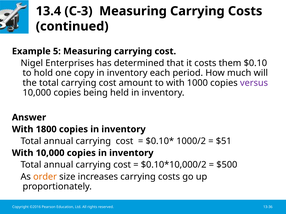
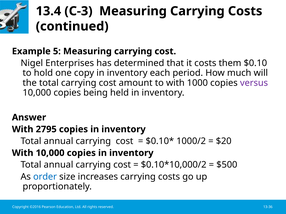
1800: 1800 -> 2795
$51: $51 -> $20
order colour: orange -> blue
